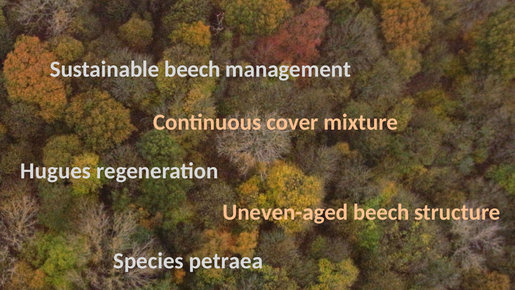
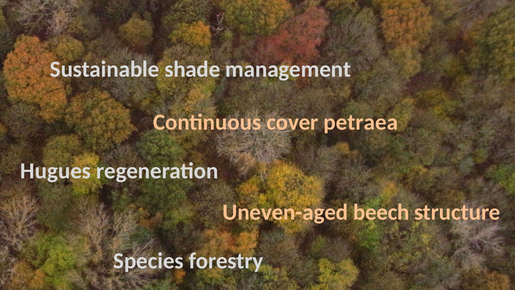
Sustainable beech: beech -> shade
mixture: mixture -> petraea
petraea: petraea -> forestry
